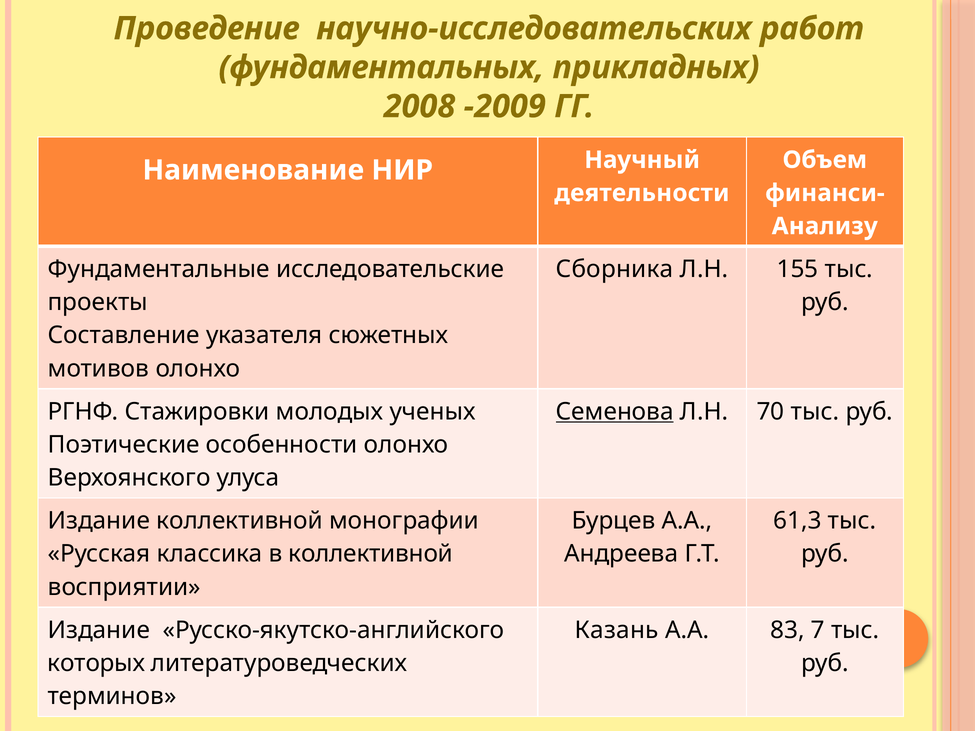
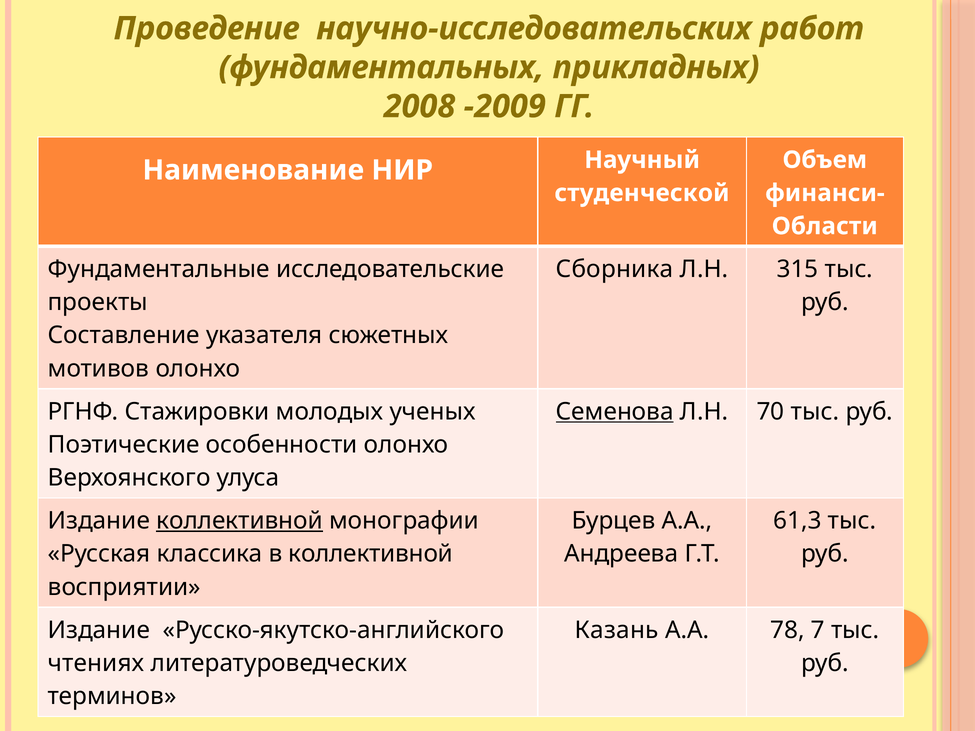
деятельности: деятельности -> студенческой
Анализу: Анализу -> Области
155: 155 -> 315
коллективной at (240, 521) underline: none -> present
83: 83 -> 78
которых: которых -> чтениях
